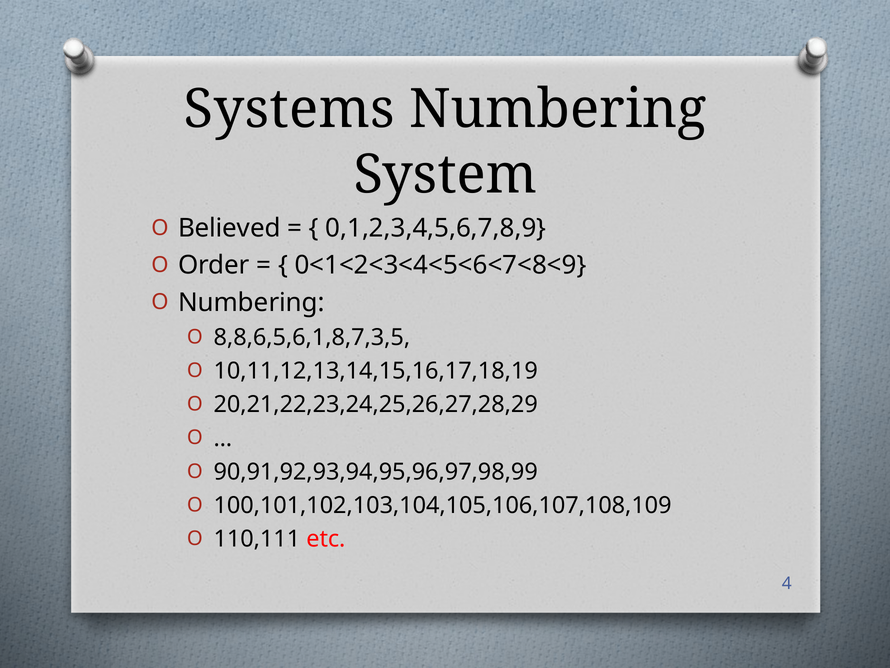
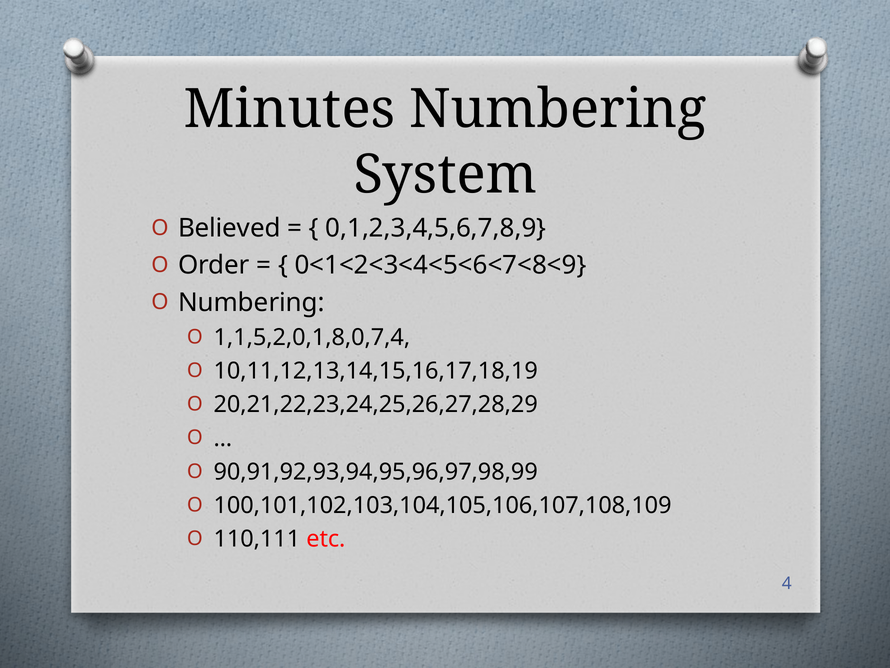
Systems: Systems -> Minutes
8,8,6,5,6,1,8,7,3,5: 8,8,6,5,6,1,8,7,3,5 -> 1,1,5,2,0,1,8,0,7,4
